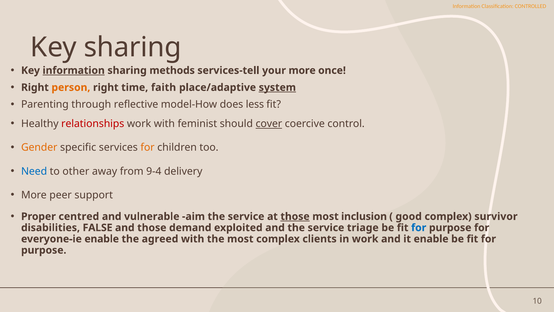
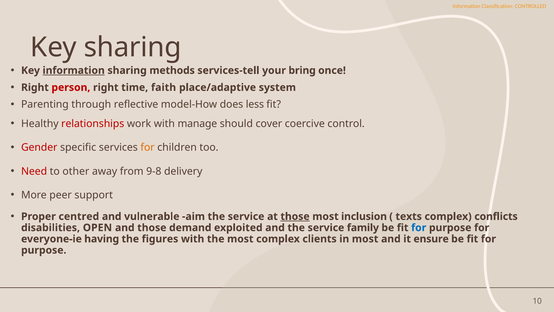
your more: more -> bring
person colour: orange -> red
system underline: present -> none
feminist: feminist -> manage
cover underline: present -> none
Gender colour: orange -> red
Need colour: blue -> red
9-4: 9-4 -> 9-8
good: good -> texts
survivor: survivor -> conflicts
FALSE: FALSE -> OPEN
triage: triage -> family
everyone-ie enable: enable -> having
agreed: agreed -> figures
in work: work -> most
it enable: enable -> ensure
